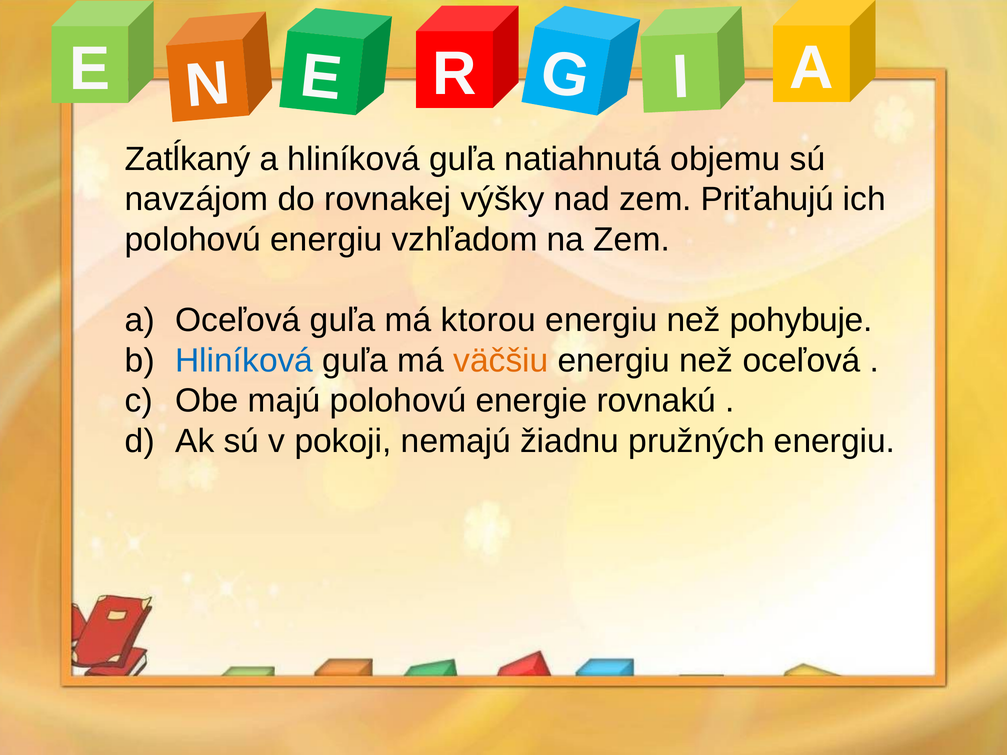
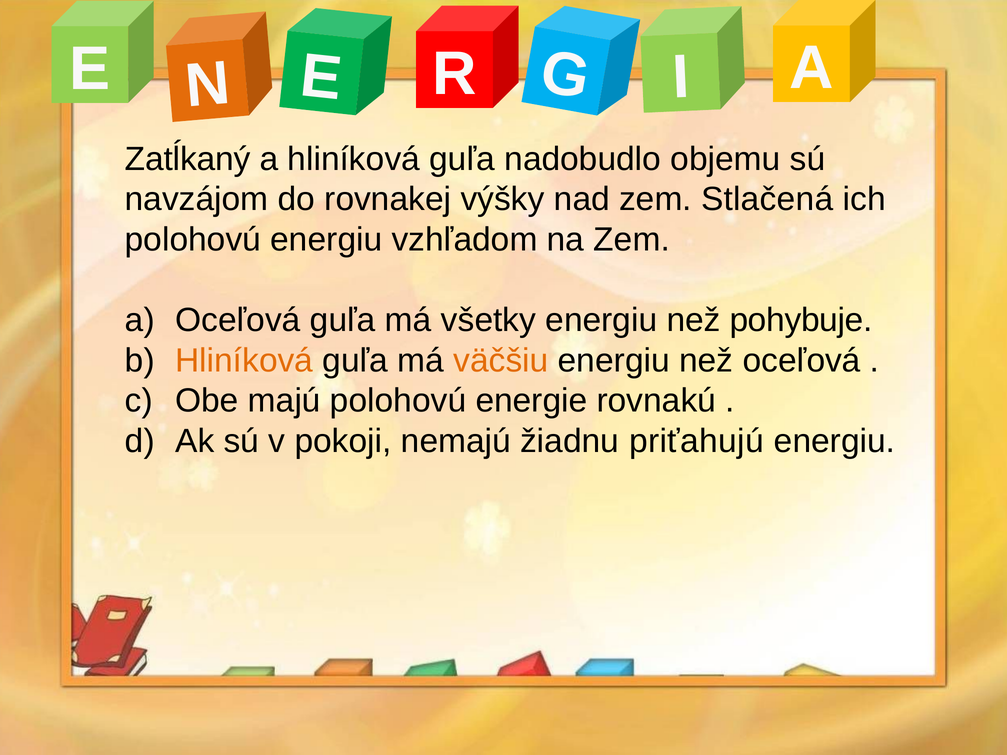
natiahnutá: natiahnutá -> nadobudlo
Priťahujú: Priťahujú -> Stlačená
ktorou: ktorou -> všetky
Hliníková at (244, 361) colour: blue -> orange
pružných: pružných -> priťahujú
